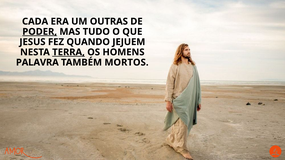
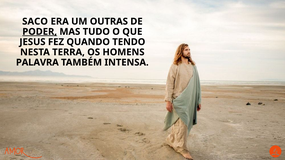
CADA: CADA -> SACO
JEJUEM: JEJUEM -> TENDO
TERRA underline: present -> none
MORTOS: MORTOS -> INTENSA
